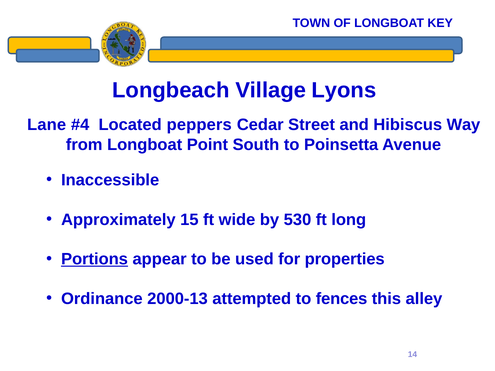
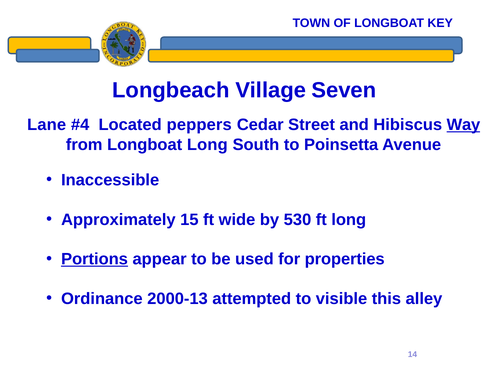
Lyons: Lyons -> Seven
Way underline: none -> present
Longboat Point: Point -> Long
fences: fences -> visible
